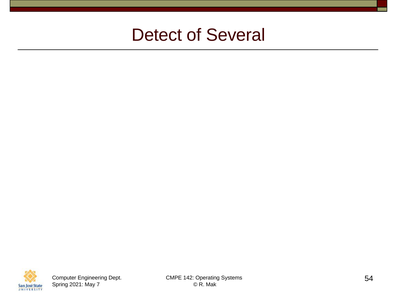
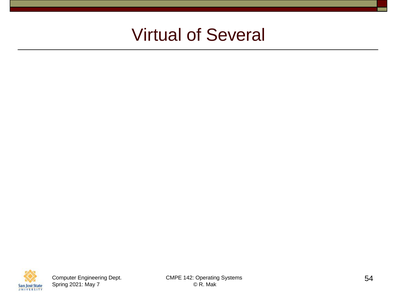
Detect: Detect -> Virtual
